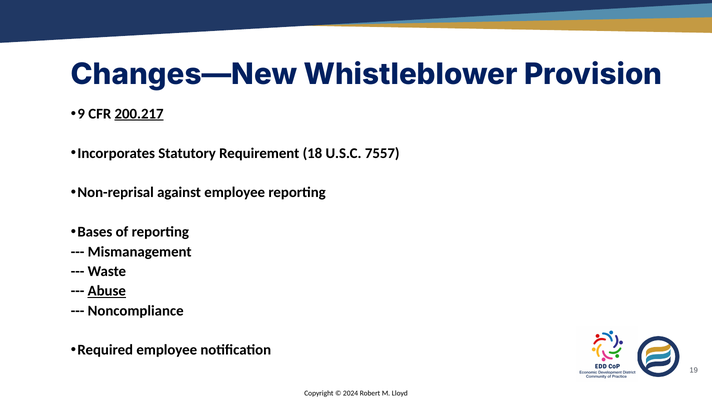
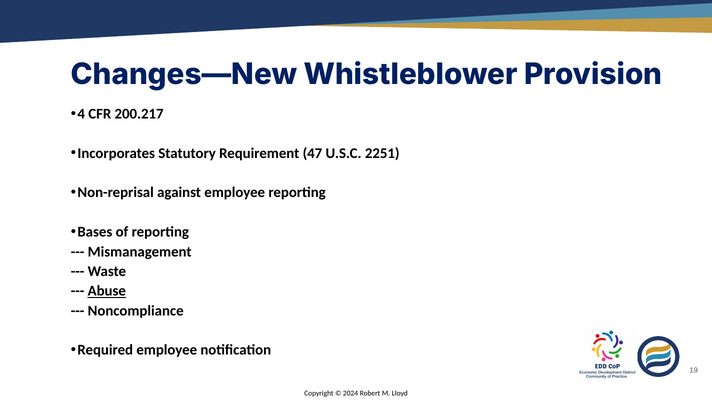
9: 9 -> 4
200.217 underline: present -> none
18: 18 -> 47
7557: 7557 -> 2251
